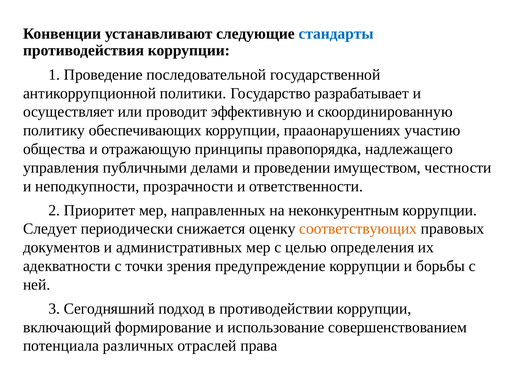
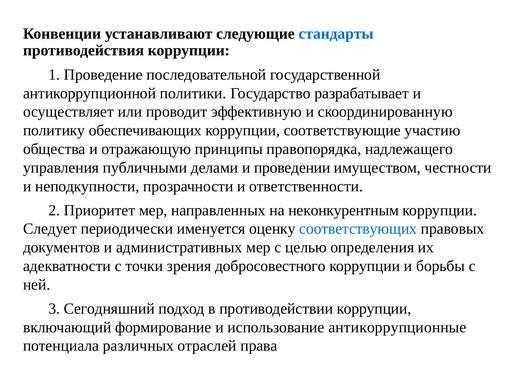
прааонарушениях: прааонарушениях -> соответствующие
снижается: снижается -> именуется
соответствующих colour: orange -> blue
предупреждение: предупреждение -> добросовестного
совершенствованием: совершенствованием -> антикоррупционные
